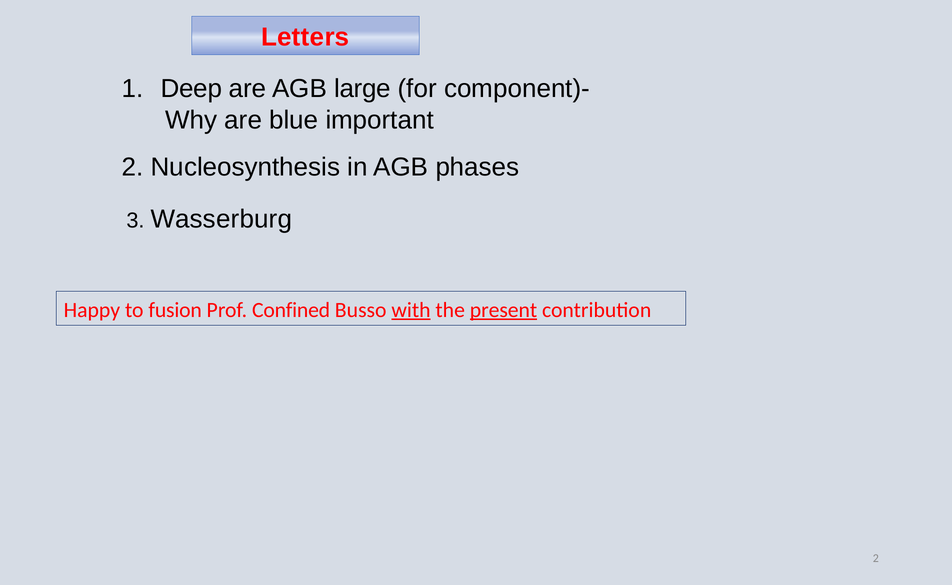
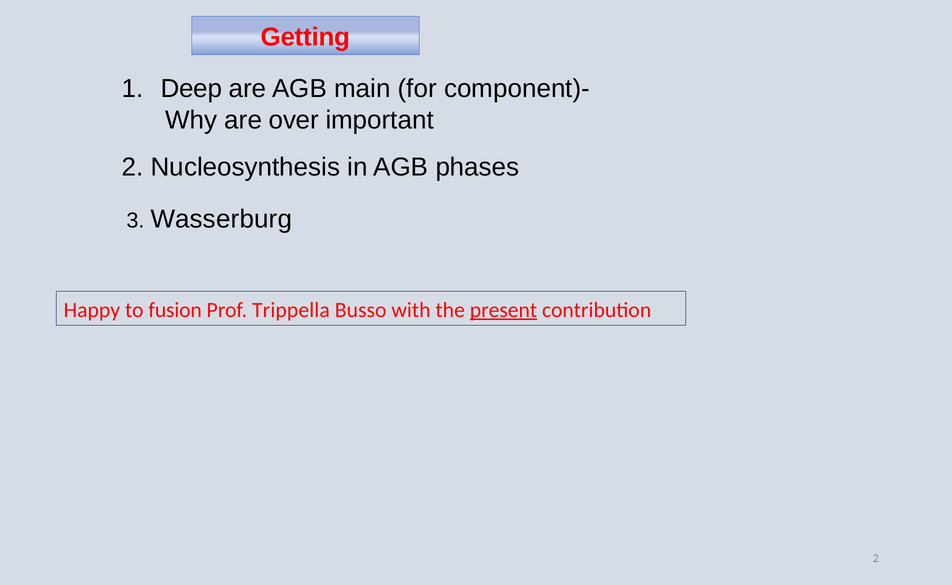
Letters: Letters -> Getting
large: large -> main
blue: blue -> over
Confined: Confined -> Trippella
with underline: present -> none
